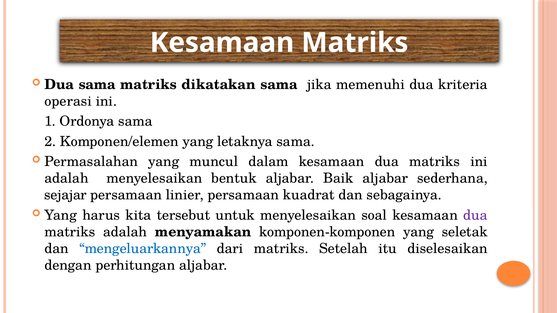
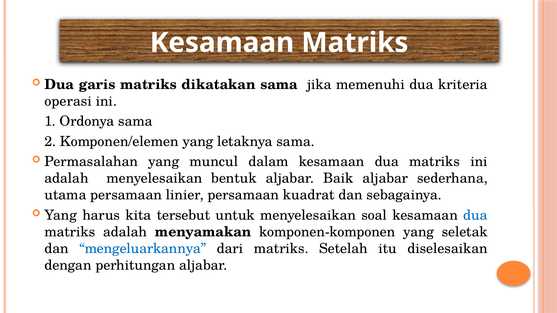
Dua sama: sama -> garis
sejajar: sejajar -> utama
dua at (475, 215) colour: purple -> blue
